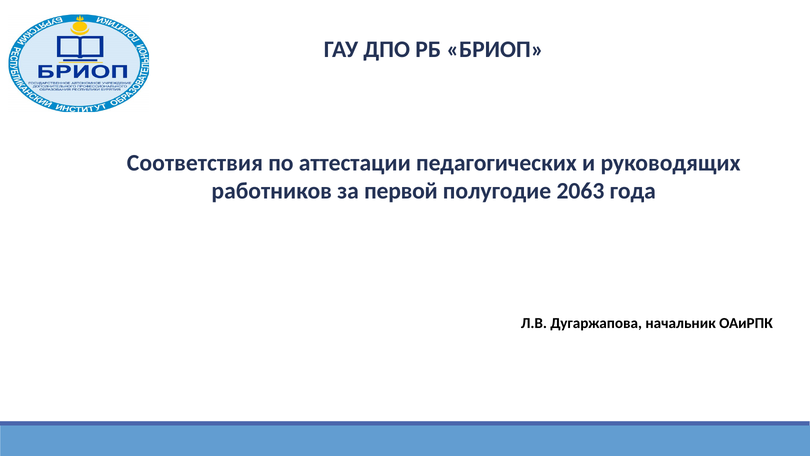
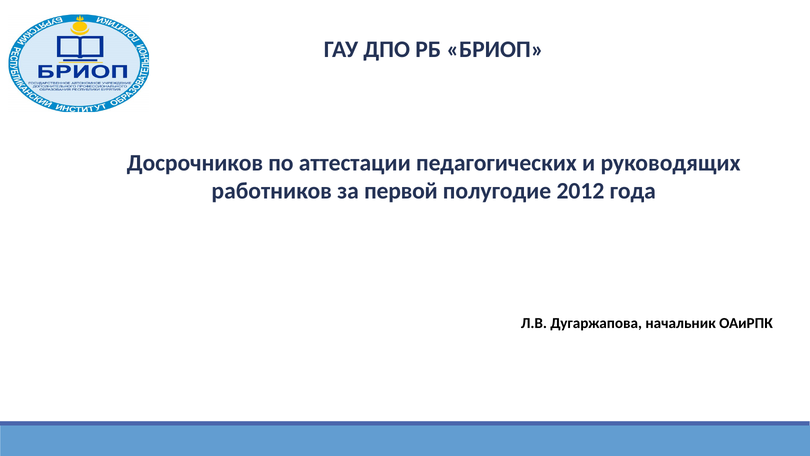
Соответствия: Соответствия -> Досрочников
2063: 2063 -> 2012
